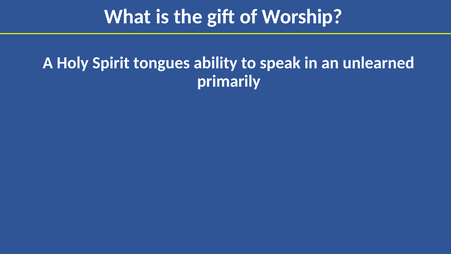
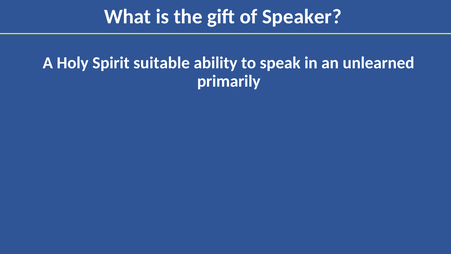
Worship: Worship -> Speaker
tongues: tongues -> suitable
